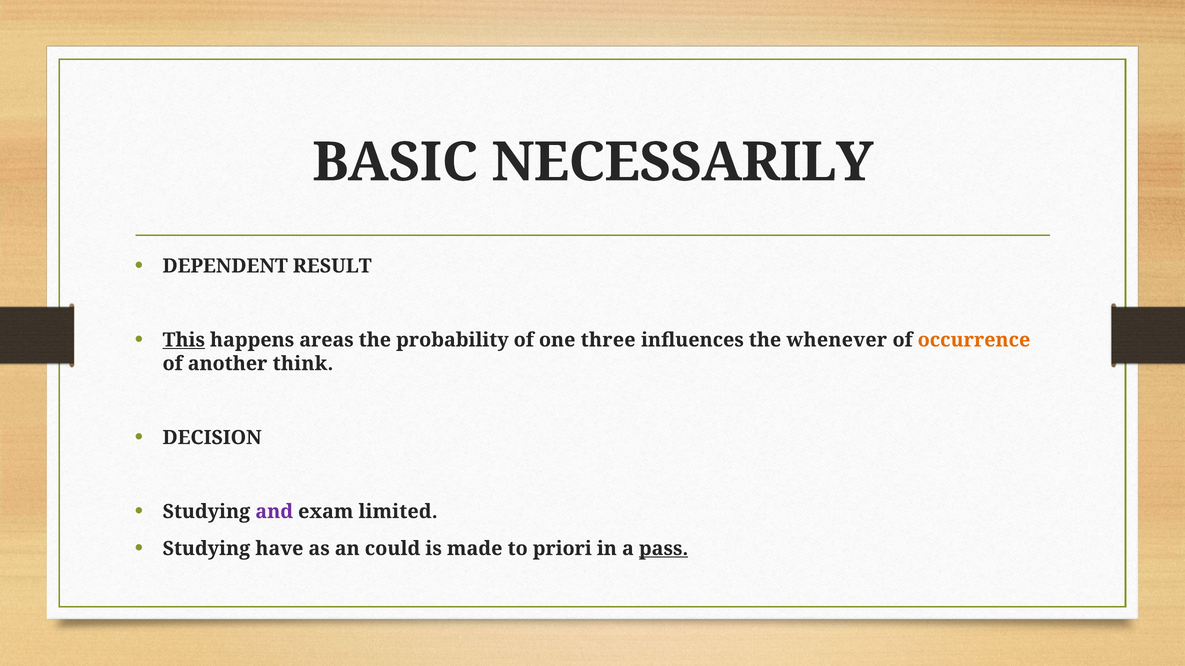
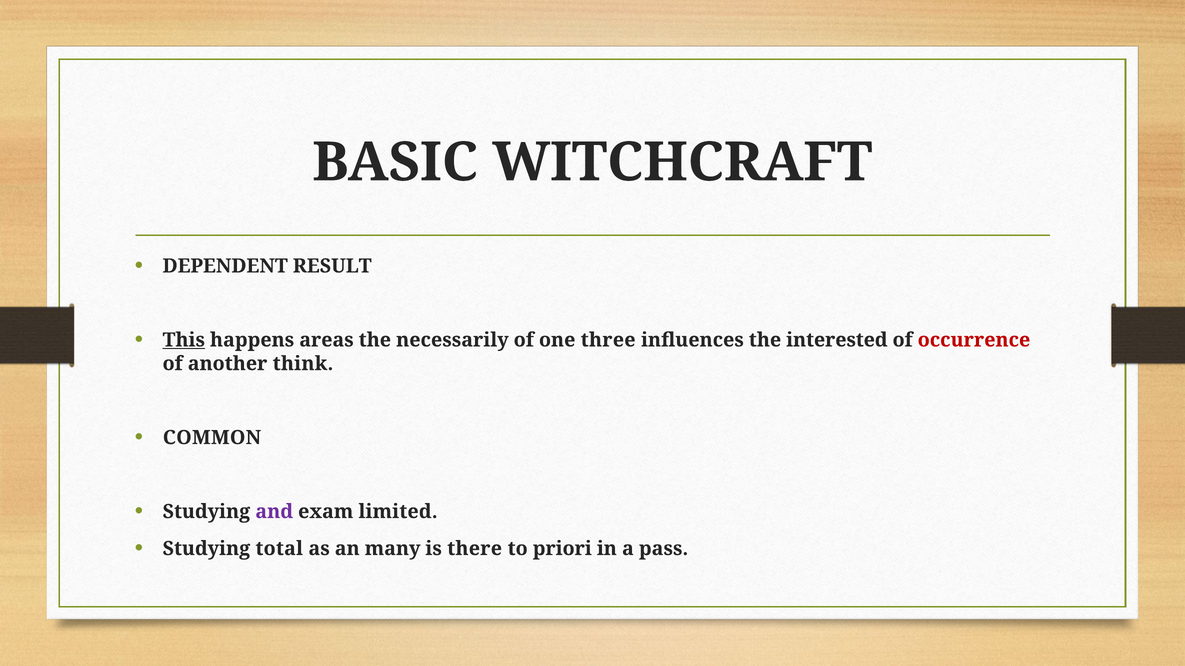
NECESSARILY: NECESSARILY -> WITCHCRAFT
probability: probability -> necessarily
whenever: whenever -> interested
occurrence colour: orange -> red
DECISION: DECISION -> COMMON
have: have -> total
could: could -> many
made: made -> there
pass underline: present -> none
